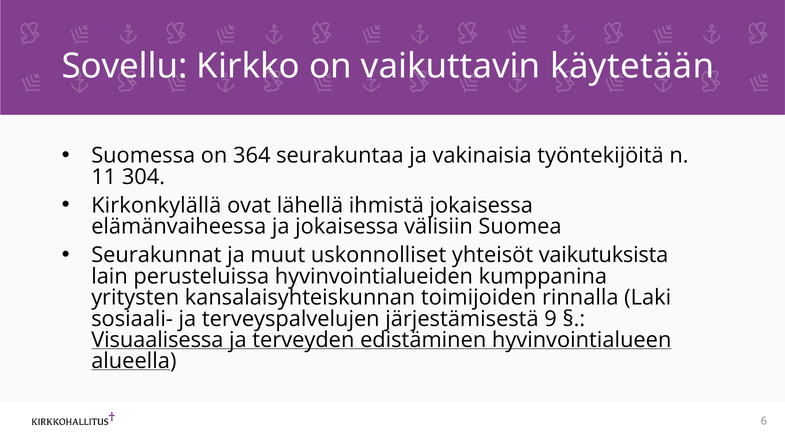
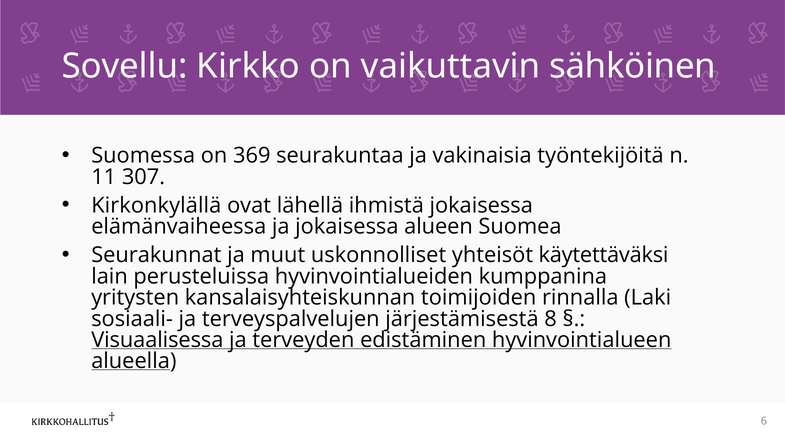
käytetään: käytetään -> sähköinen
364: 364 -> 369
304: 304 -> 307
välisiin: välisiin -> alueen
vaikutuksista: vaikutuksista -> käytettäväksi
9: 9 -> 8
